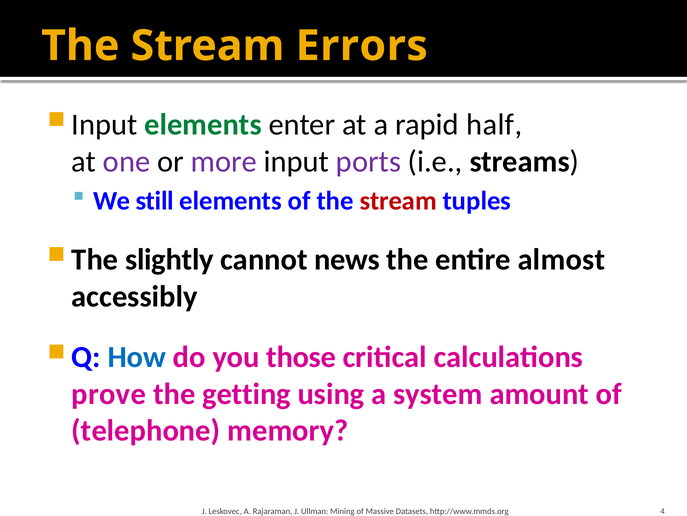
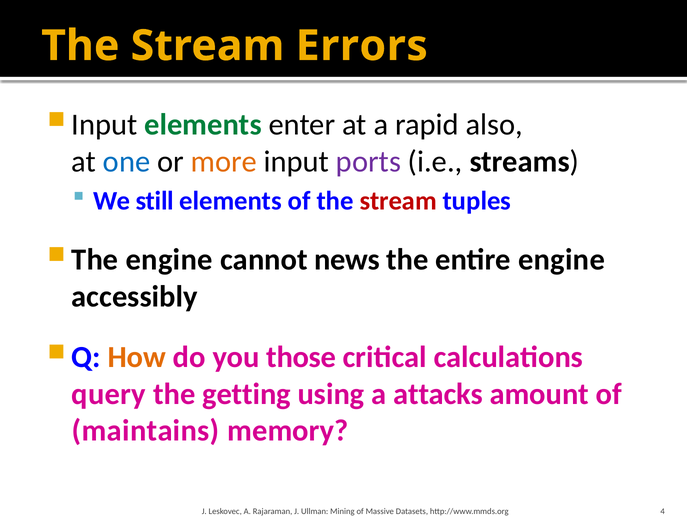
half: half -> also
one colour: purple -> blue
more colour: purple -> orange
slightly at (169, 259): slightly -> engine
entire almost: almost -> engine
How colour: blue -> orange
prove: prove -> query
system: system -> attacks
telephone: telephone -> maintains
